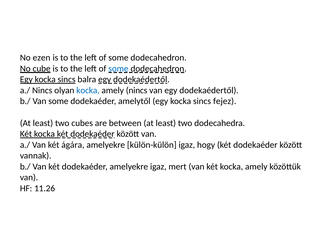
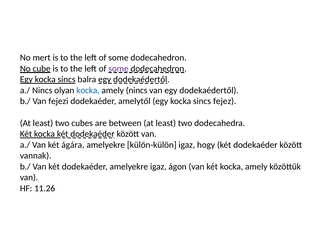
ezen: ezen -> mert
some at (118, 69) colour: blue -> purple
Van some: some -> fejezi
mert: mert -> ágon
